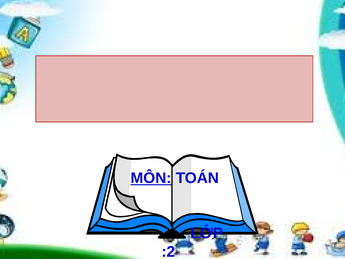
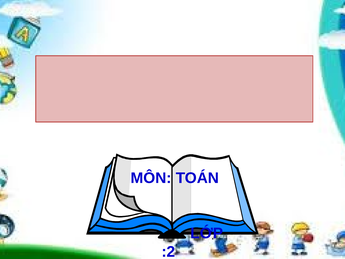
MÔN underline: present -> none
